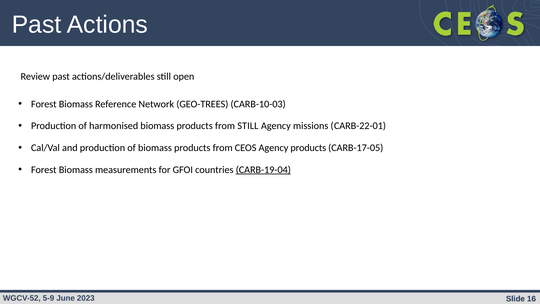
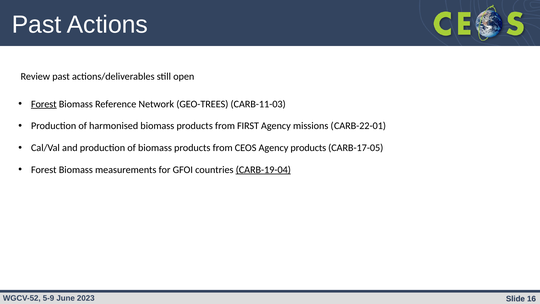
Forest at (44, 104) underline: none -> present
CARB-10-03: CARB-10-03 -> CARB-11-03
from STILL: STILL -> FIRST
